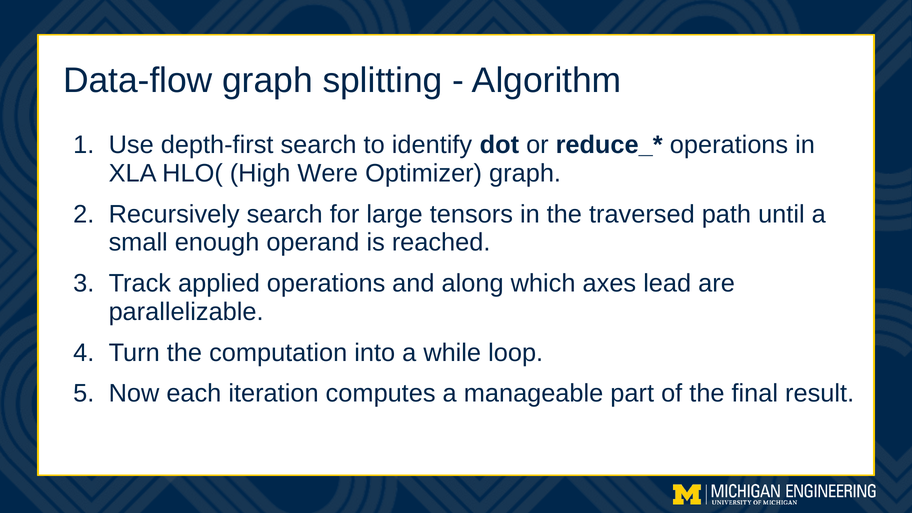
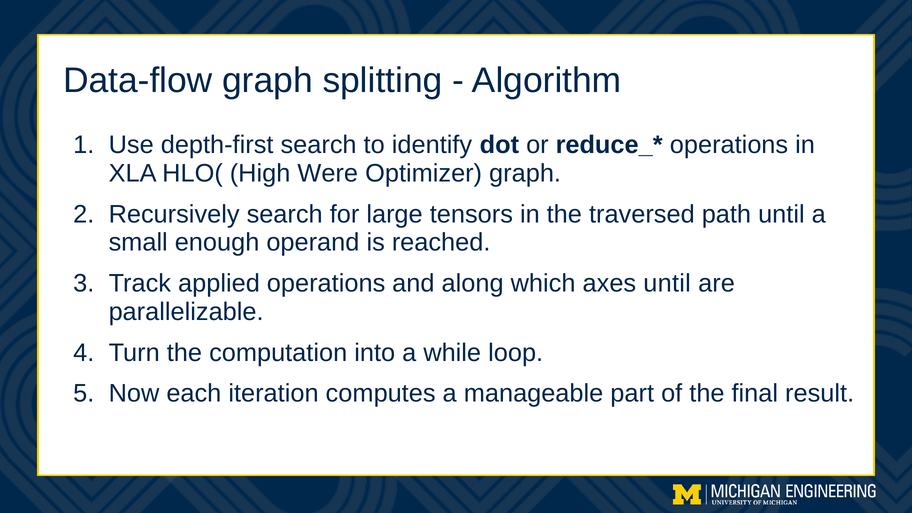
axes lead: lead -> until
